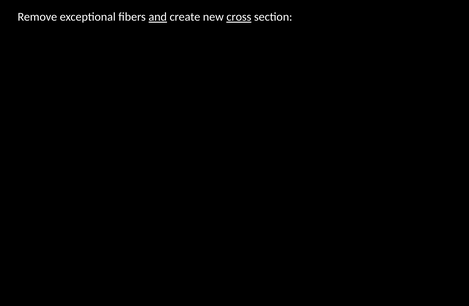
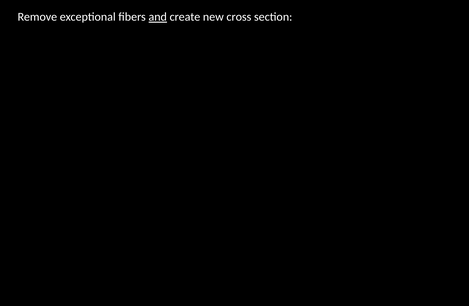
cross underline: present -> none
